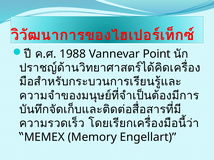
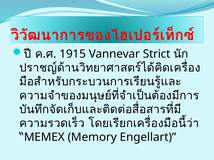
1988: 1988 -> 1915
Point: Point -> Strict
